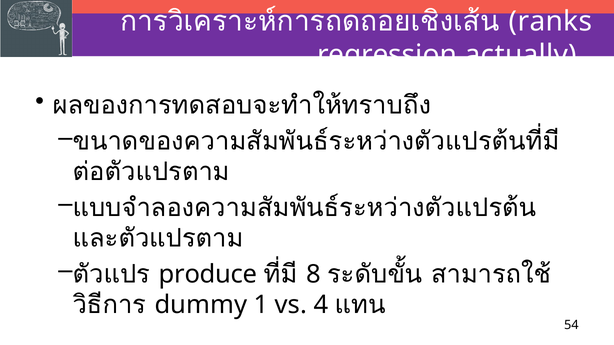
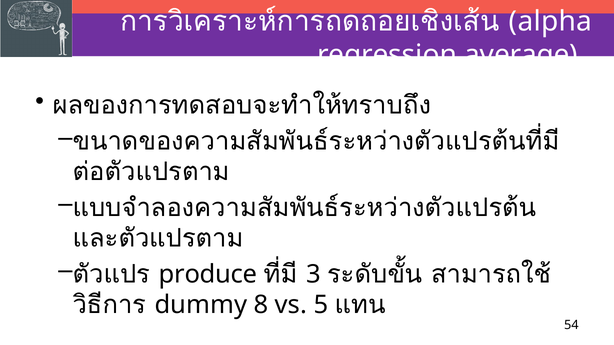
ranks: ranks -> alpha
actually: actually -> average
8: 8 -> 3
1: 1 -> 8
4: 4 -> 5
